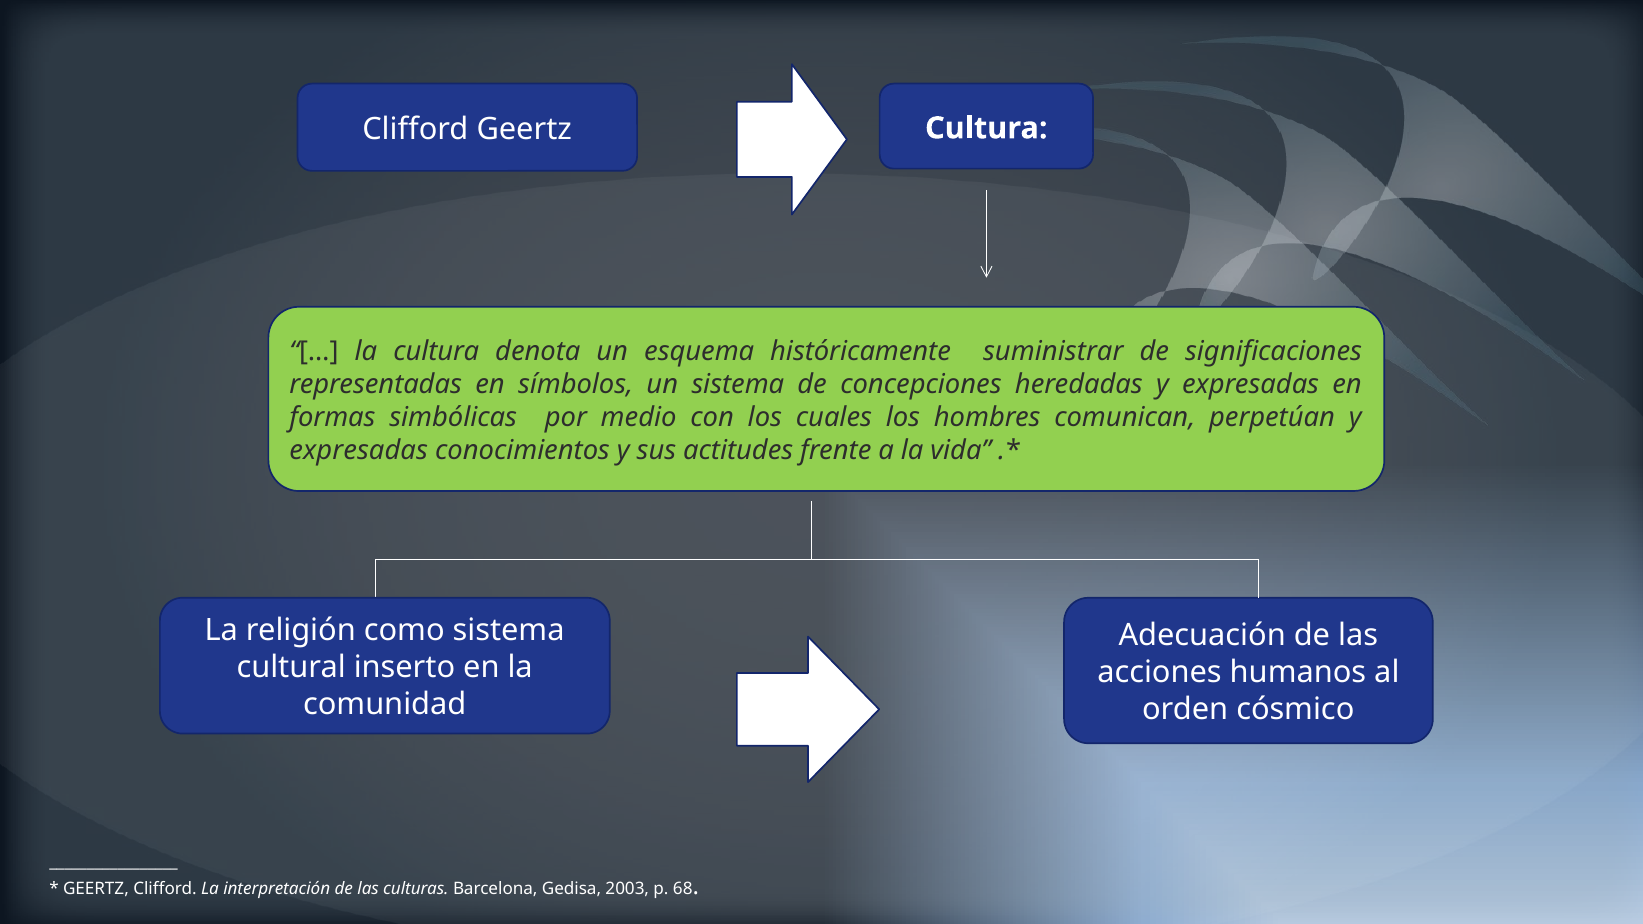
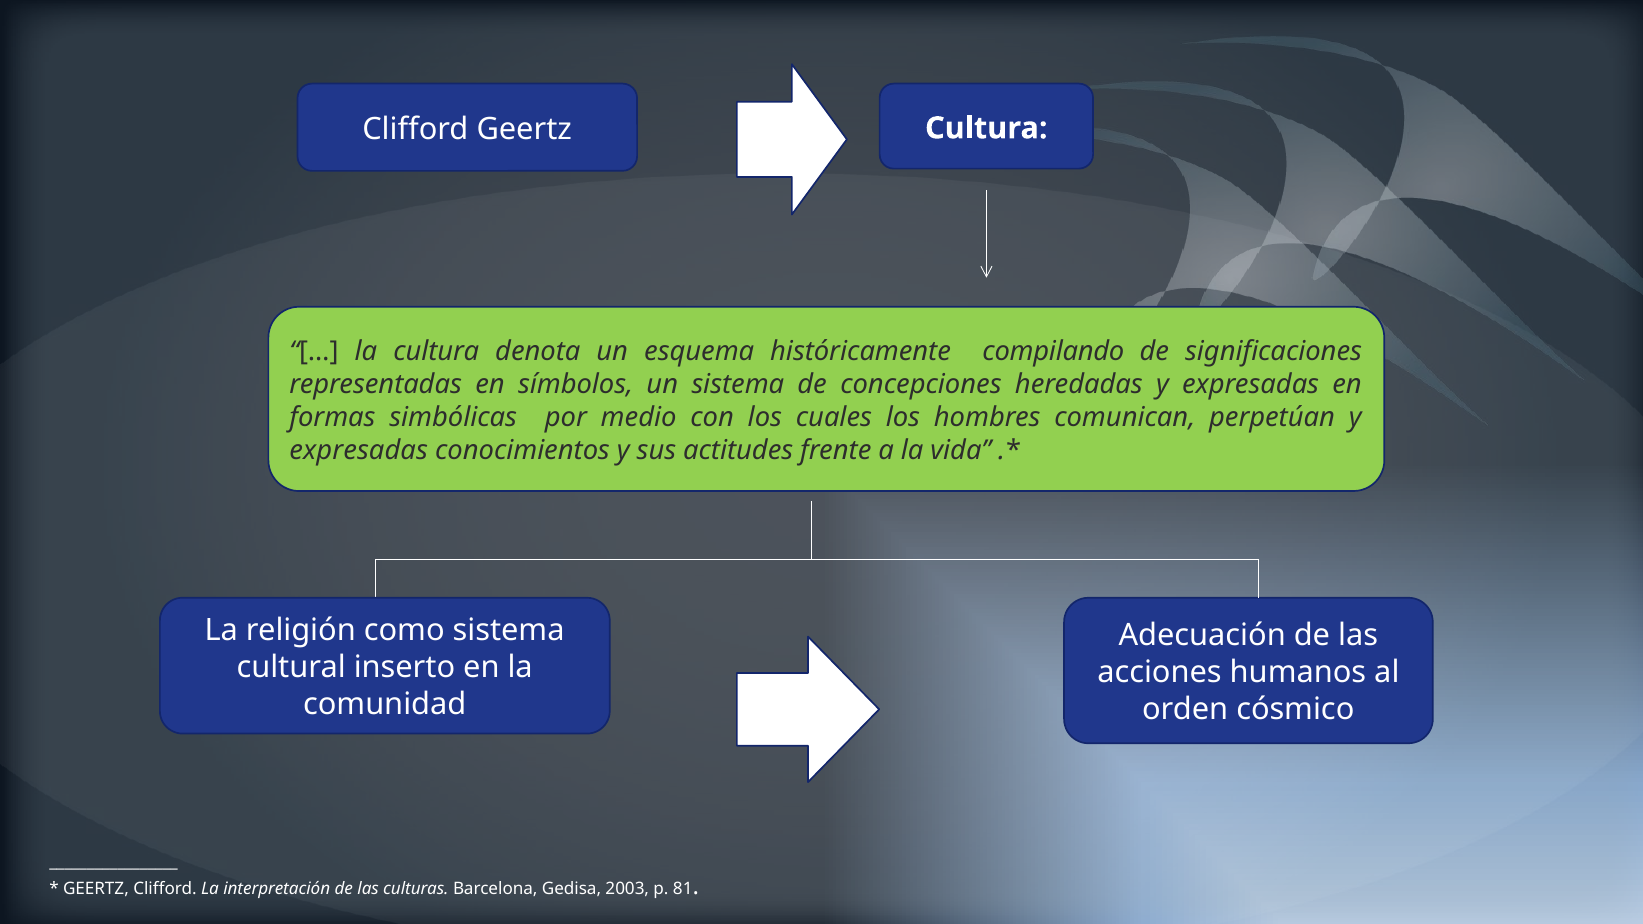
suministrar: suministrar -> compilando
68: 68 -> 81
